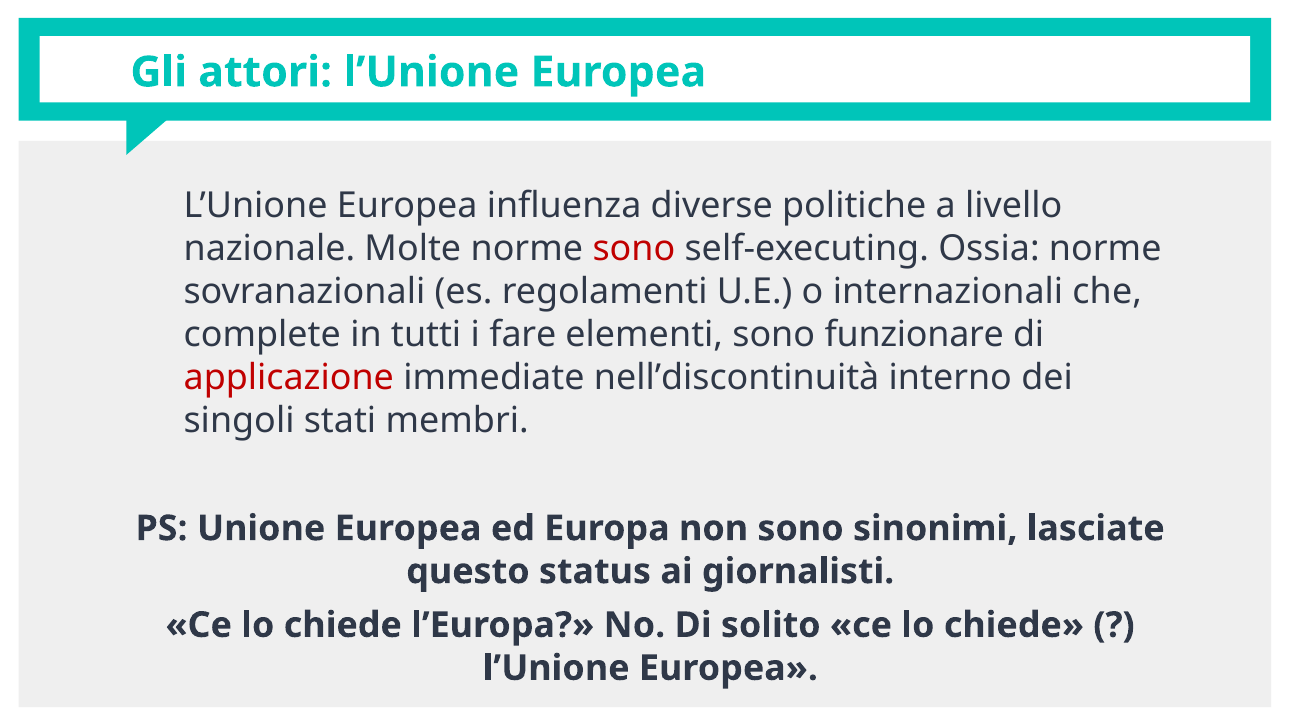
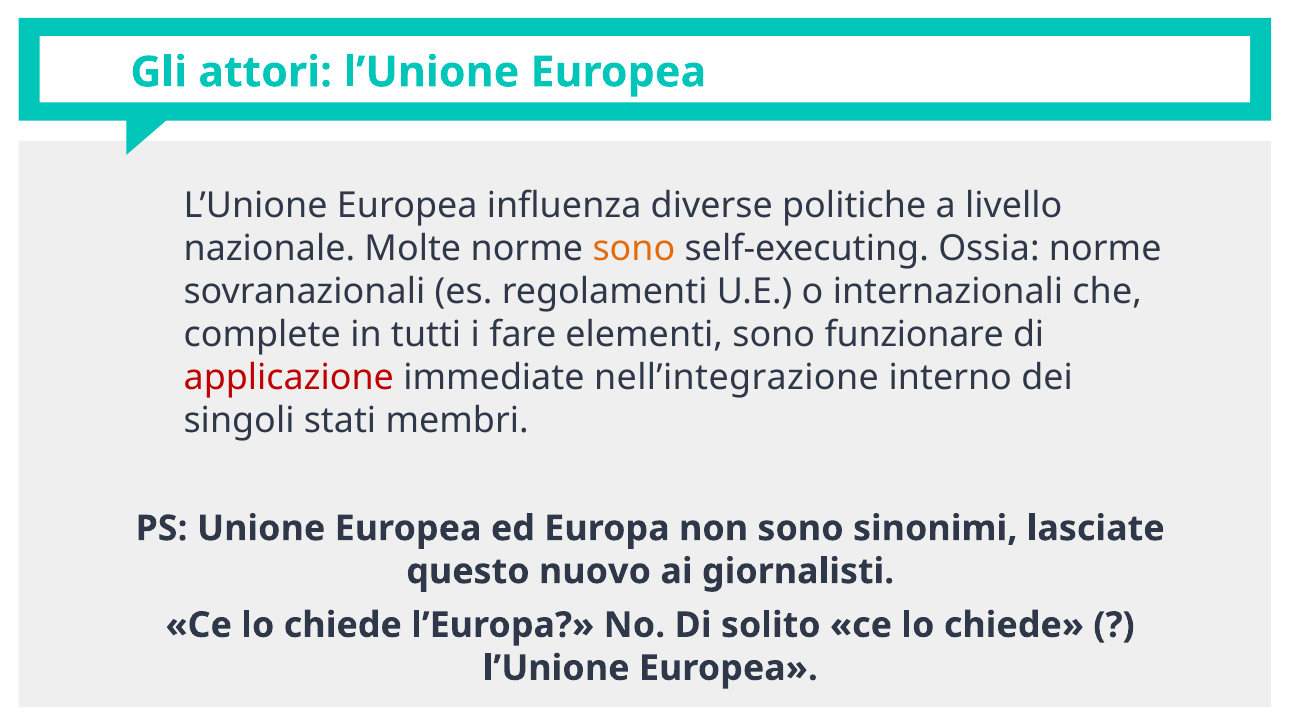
sono at (634, 249) colour: red -> orange
nell’discontinuità: nell’discontinuità -> nell’integrazione
status: status -> nuovo
